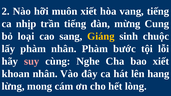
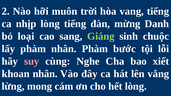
muôn xiết: xiết -> trời
nhịp trần: trần -> lòng
Cung: Cung -> Danh
Giáng colour: yellow -> light green
hang: hang -> vắng
